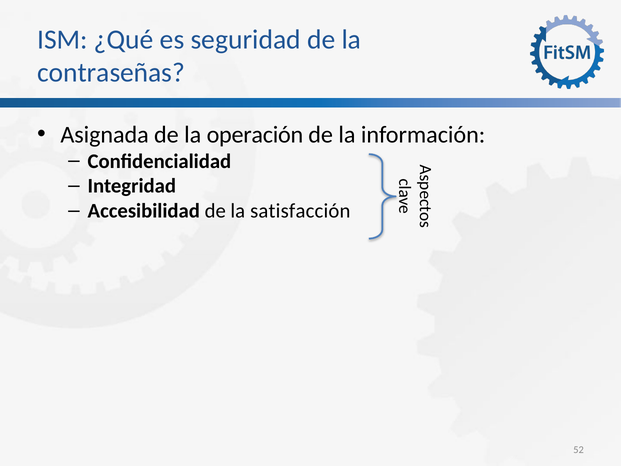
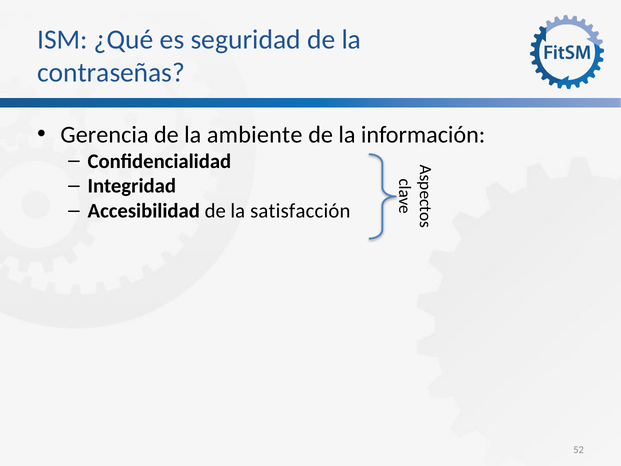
Asignada: Asignada -> Gerencia
operación: operación -> ambiente
